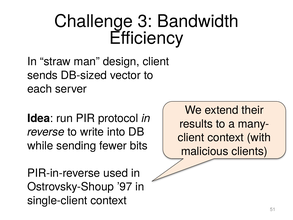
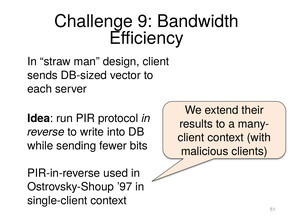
3: 3 -> 9
